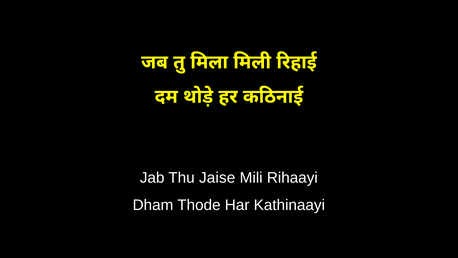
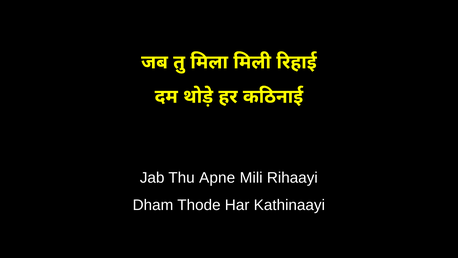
Jaise: Jaise -> Apne
